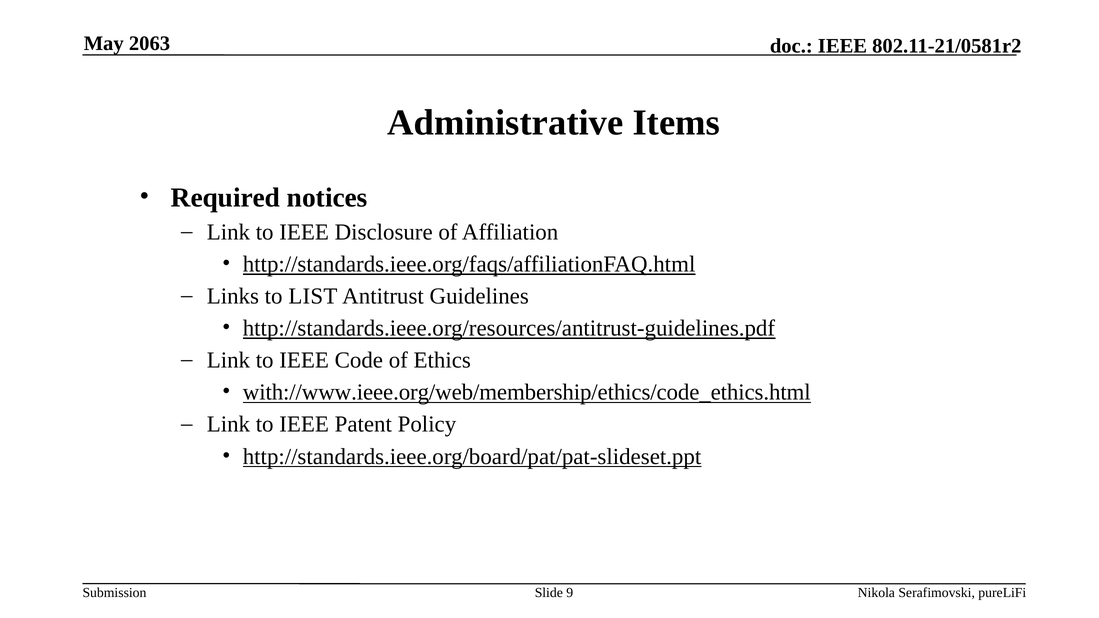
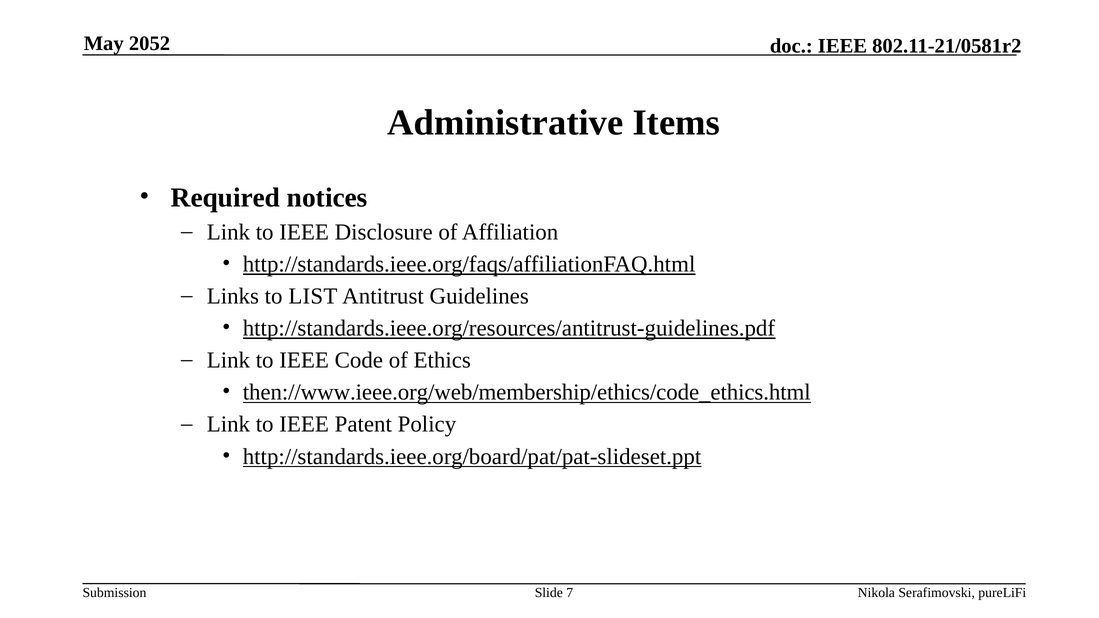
2063: 2063 -> 2052
with://www.ieee.org/web/membership/ethics/code_ethics.html: with://www.ieee.org/web/membership/ethics/code_ethics.html -> then://www.ieee.org/web/membership/ethics/code_ethics.html
9: 9 -> 7
